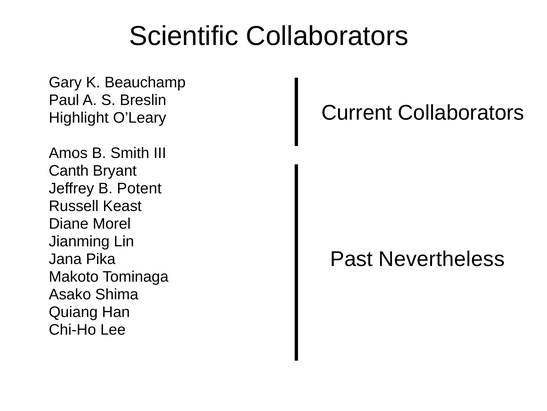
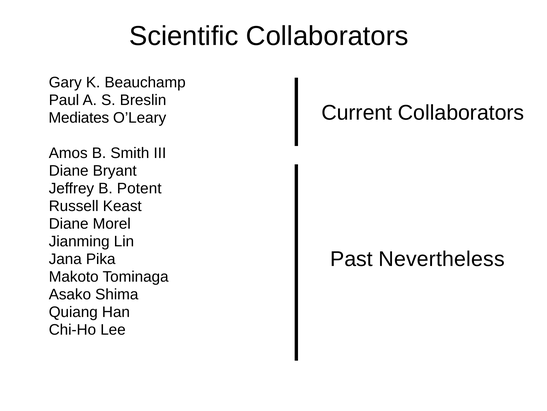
Highlight: Highlight -> Mediates
Canth at (69, 171): Canth -> Diane
